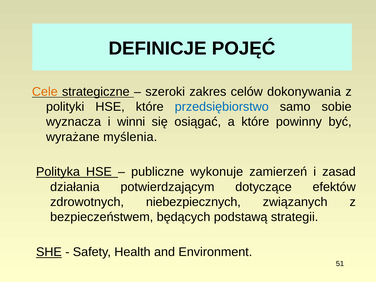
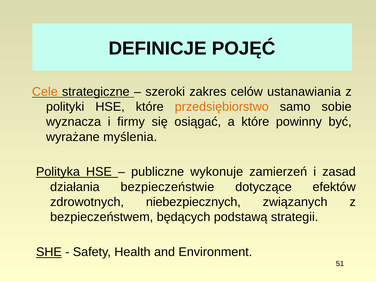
dokonywania: dokonywania -> ustanawiania
przedsiębiorstwo colour: blue -> orange
winni: winni -> firmy
potwierdzającym: potwierdzającym -> bezpieczeństwie
